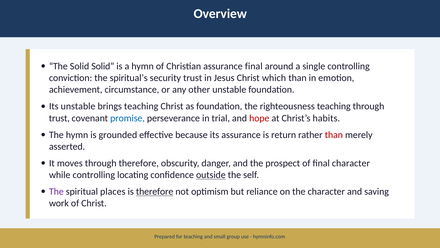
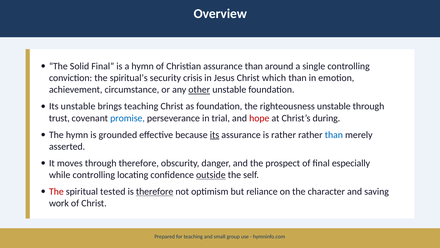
Solid Solid: Solid -> Final
assurance final: final -> than
security trust: trust -> crisis
other underline: none -> present
righteousness teaching: teaching -> unstable
habits: habits -> during
its at (215, 135) underline: none -> present
is return: return -> rather
than at (334, 135) colour: red -> blue
final character: character -> especially
The at (56, 191) colour: purple -> red
places: places -> tested
